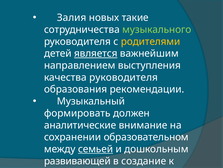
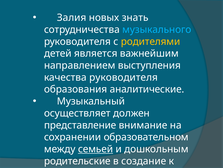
такие: такие -> знать
музыкального at (157, 29) colour: light green -> light blue
является underline: present -> none
рекомендации: рекомендации -> аналитические
формировать: формировать -> осуществляет
аналитические: аналитические -> представление
развивающей: развивающей -> родительские
